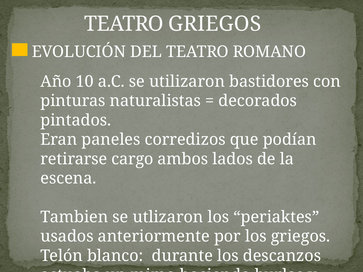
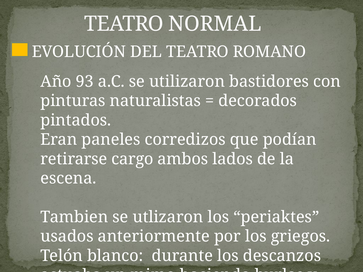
TEATRO GRIEGOS: GRIEGOS -> NORMAL
10: 10 -> 93
